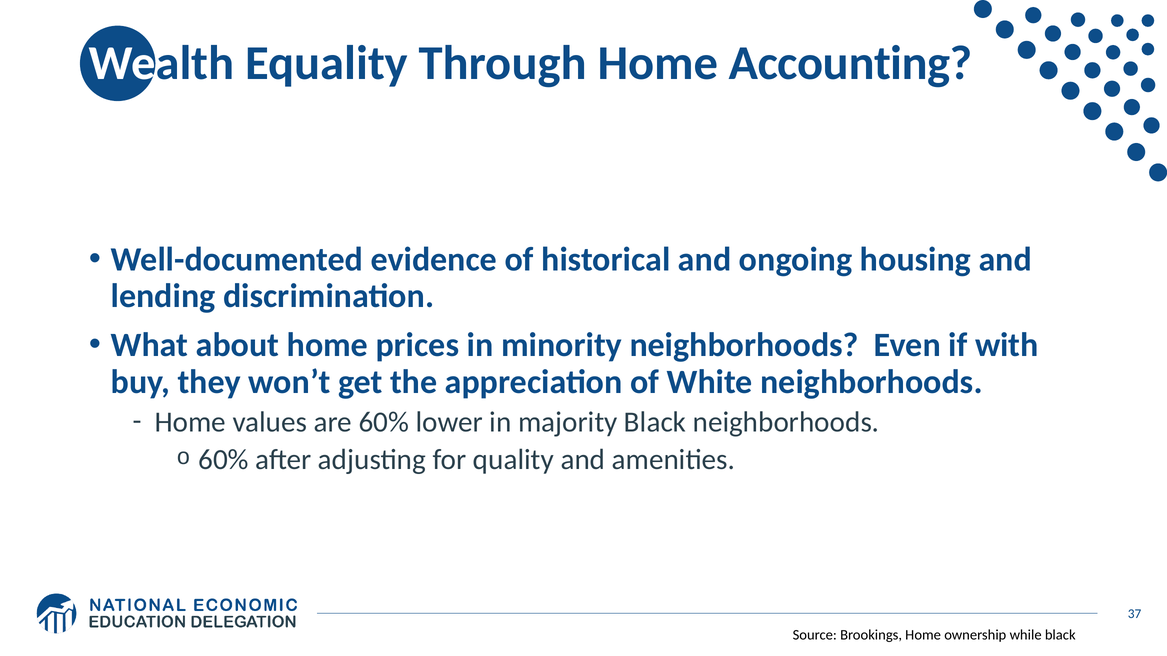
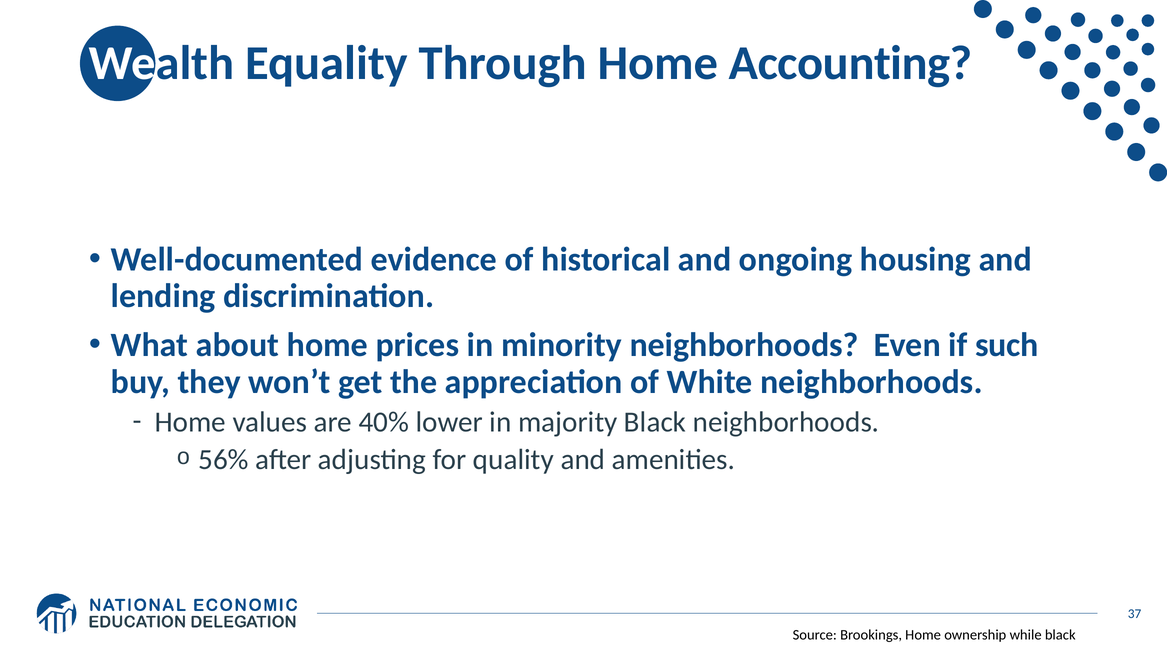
with: with -> such
are 60%: 60% -> 40%
60% at (224, 460): 60% -> 56%
